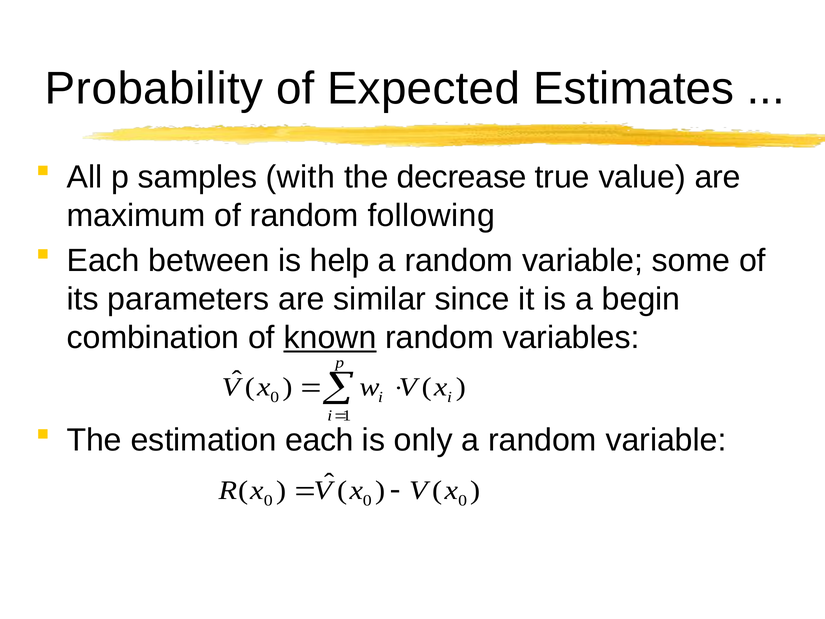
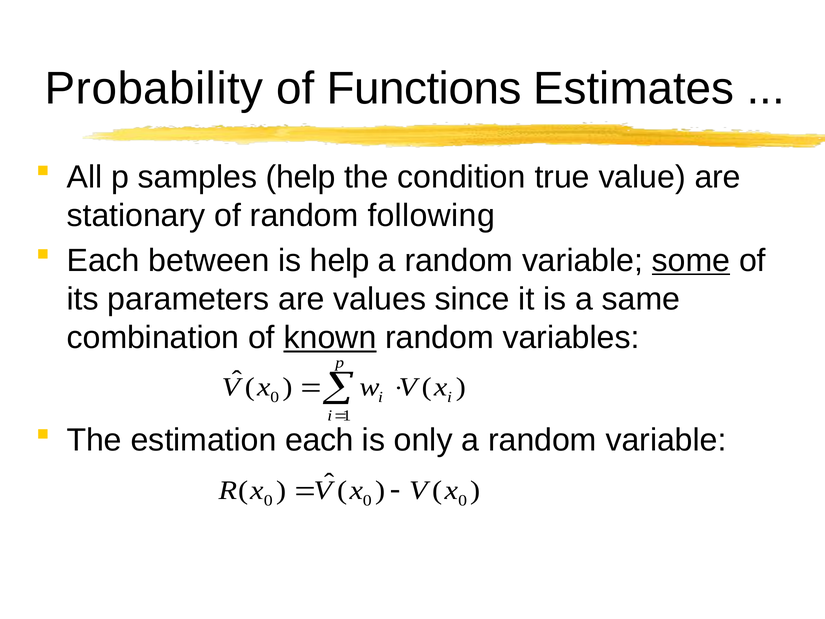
Expected: Expected -> Functions
samples with: with -> help
decrease: decrease -> condition
maximum: maximum -> stationary
some underline: none -> present
similar: similar -> values
begin: begin -> same
